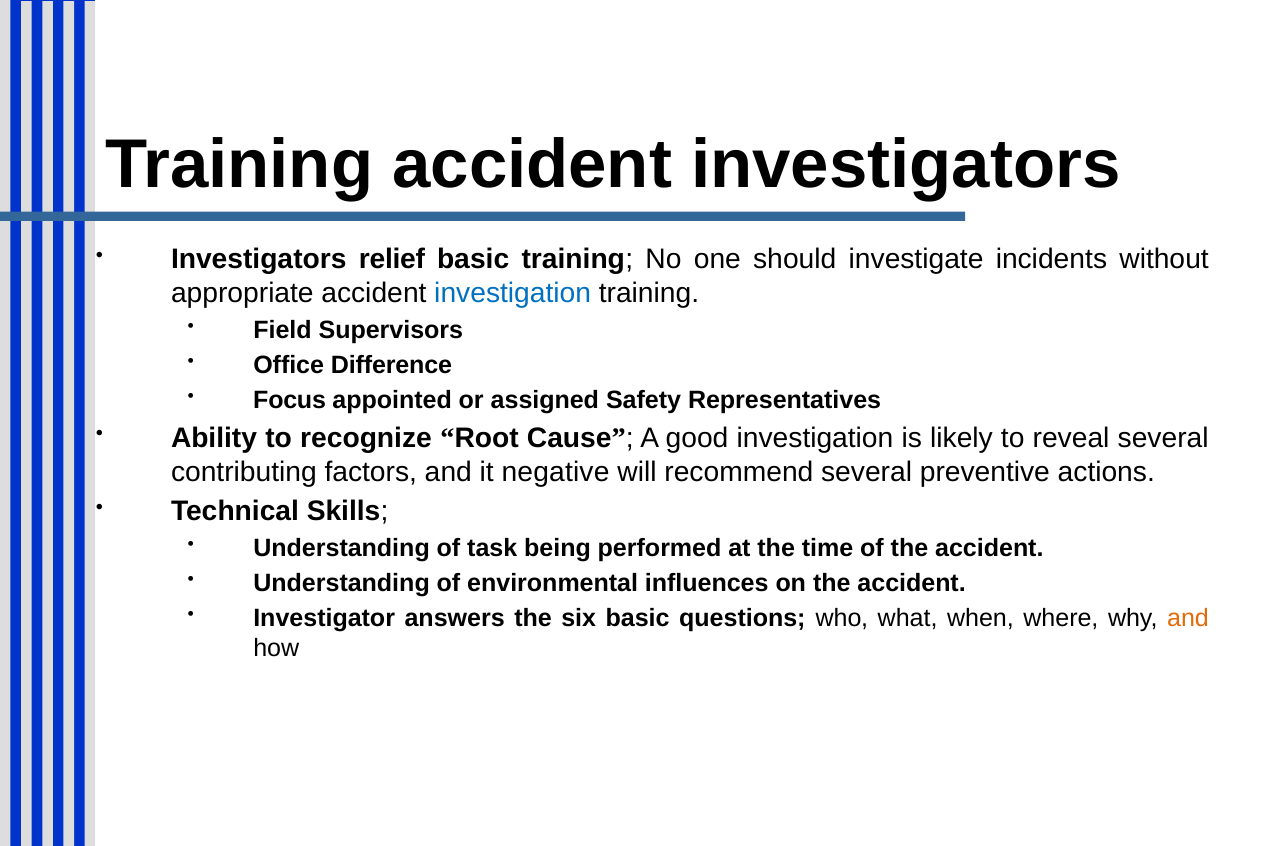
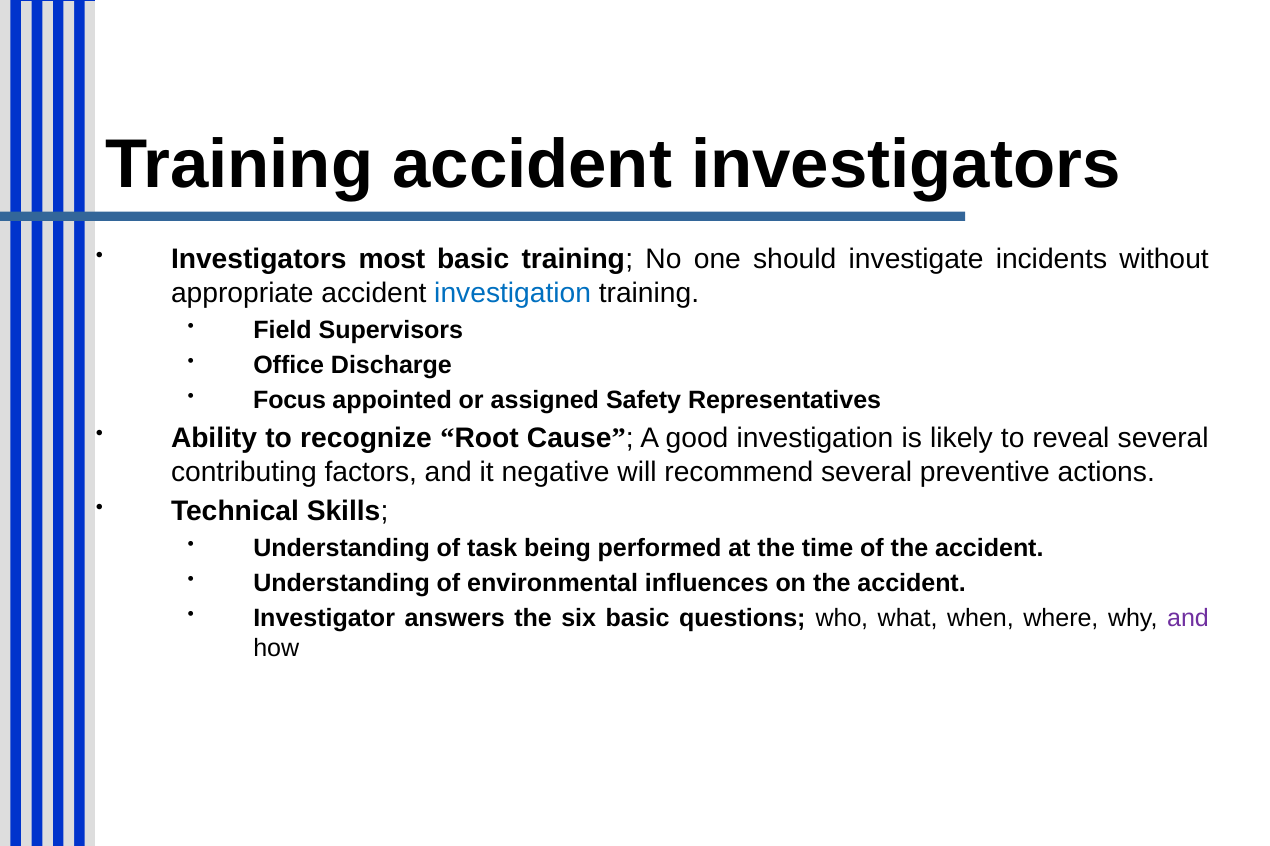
relief: relief -> most
Difference: Difference -> Discharge
and at (1188, 619) colour: orange -> purple
